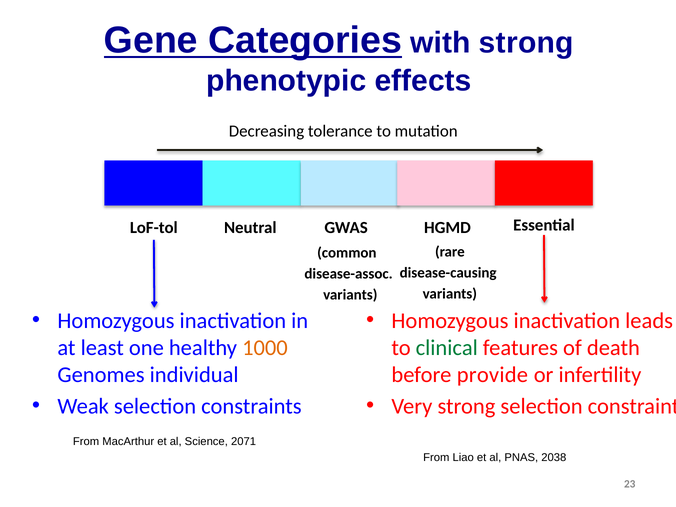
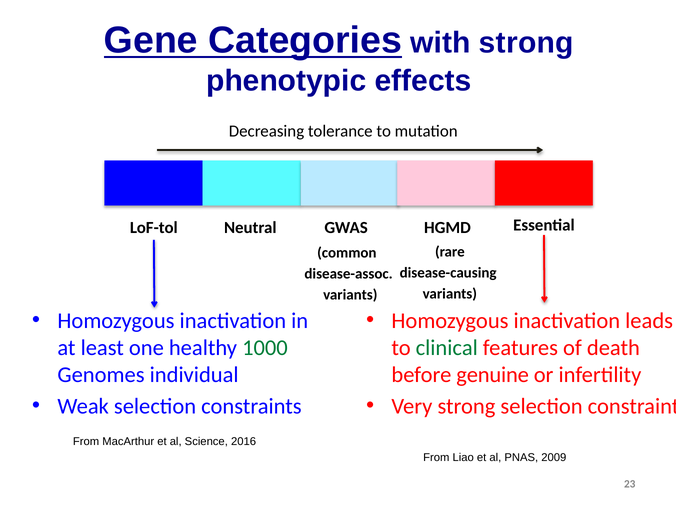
1000 colour: orange -> green
provide: provide -> genuine
2071: 2071 -> 2016
2038: 2038 -> 2009
